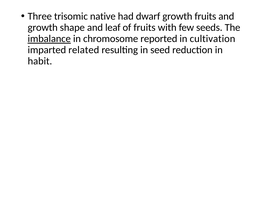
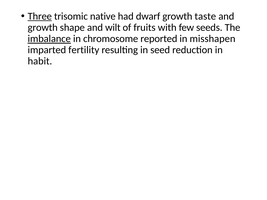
Three underline: none -> present
growth fruits: fruits -> taste
leaf: leaf -> wilt
cultivation: cultivation -> misshapen
related: related -> fertility
